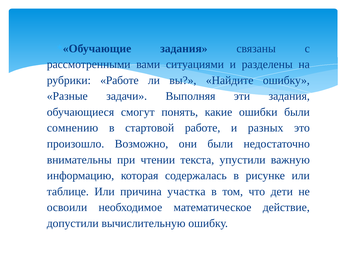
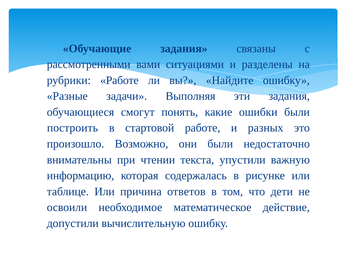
сомнению: сомнению -> построить
участка: участка -> ответов
